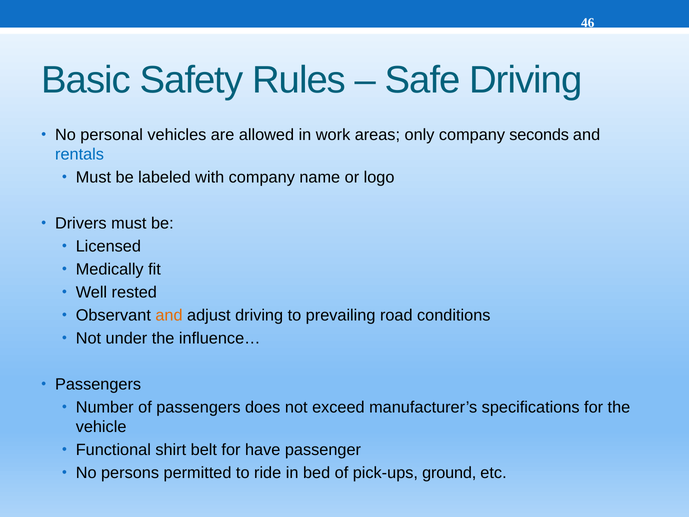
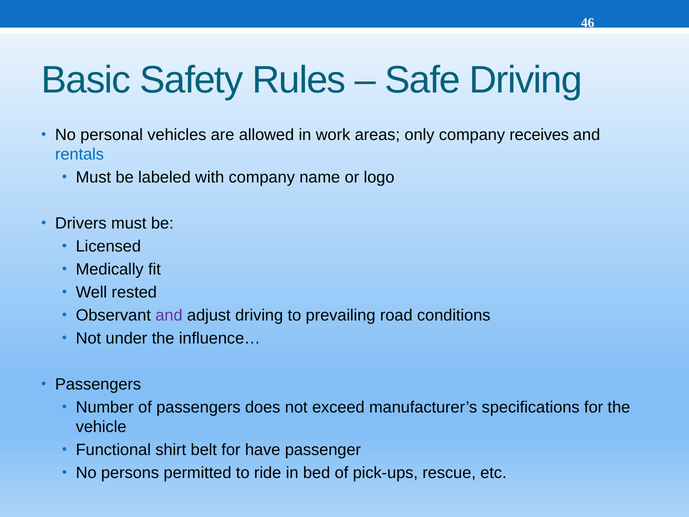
seconds: seconds -> receives
and at (169, 315) colour: orange -> purple
ground: ground -> rescue
